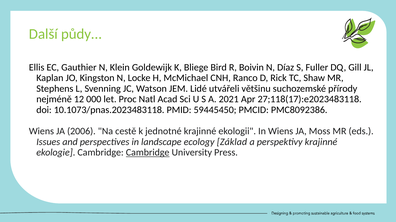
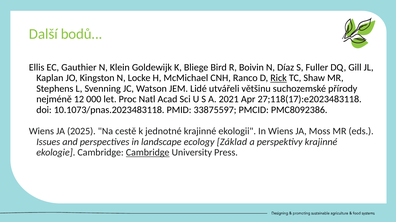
půdy: půdy -> bodů
Rick underline: none -> present
59445450: 59445450 -> 33875597
2006: 2006 -> 2025
